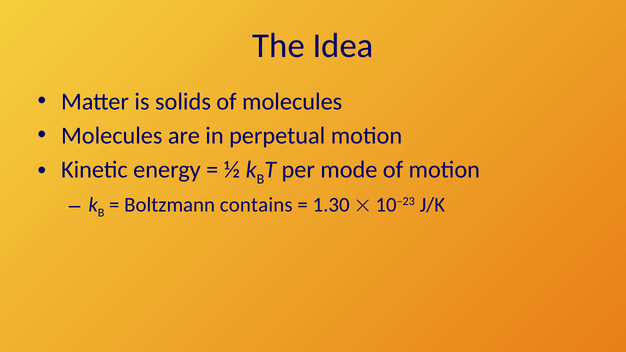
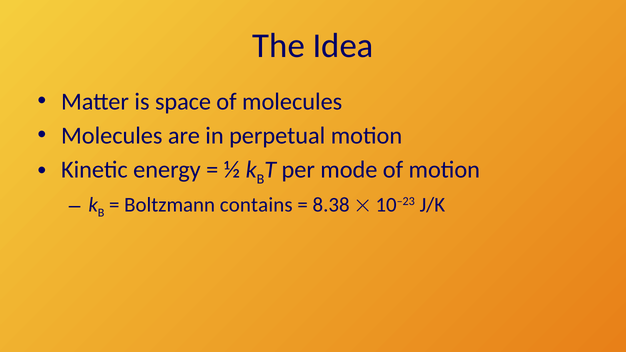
solids: solids -> space
1.30: 1.30 -> 8.38
